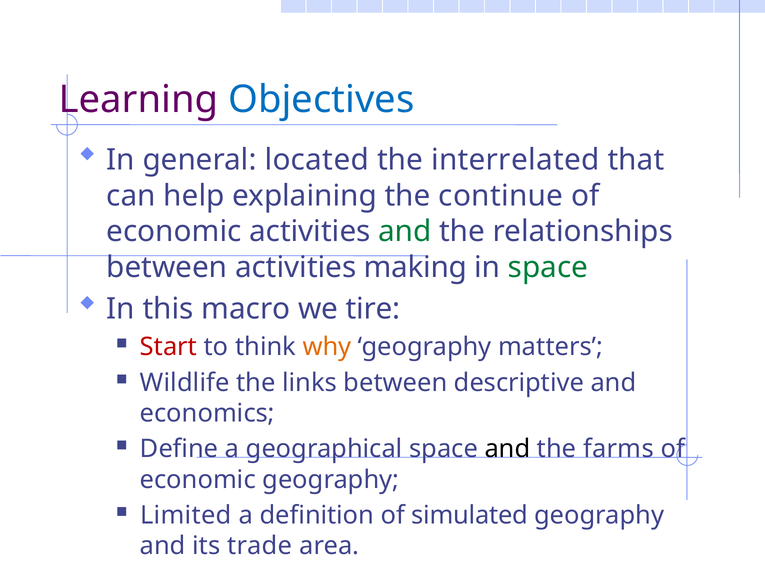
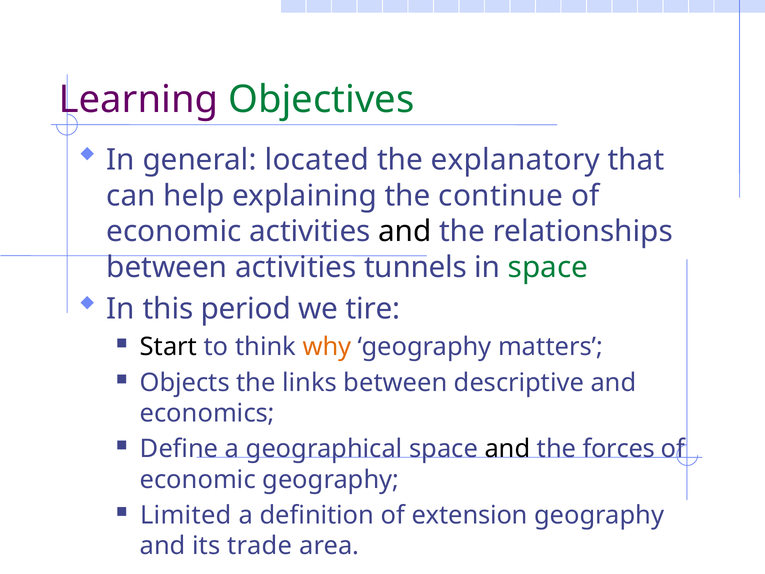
Objectives colour: blue -> green
interrelated: interrelated -> explanatory
and at (405, 231) colour: green -> black
making: making -> tunnels
macro: macro -> period
Start colour: red -> black
Wildlife: Wildlife -> Objects
farms: farms -> forces
simulated: simulated -> extension
